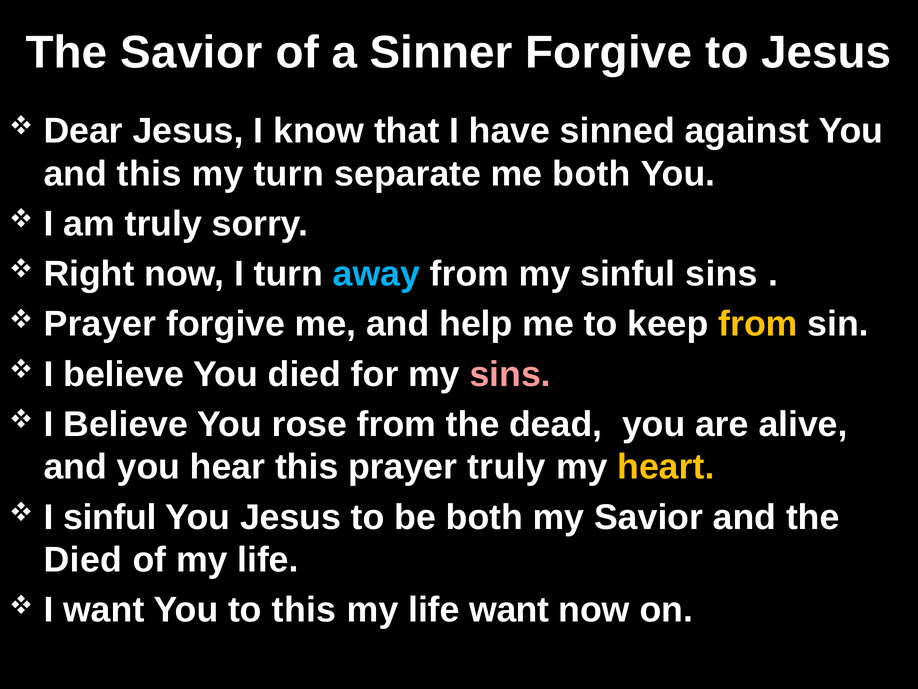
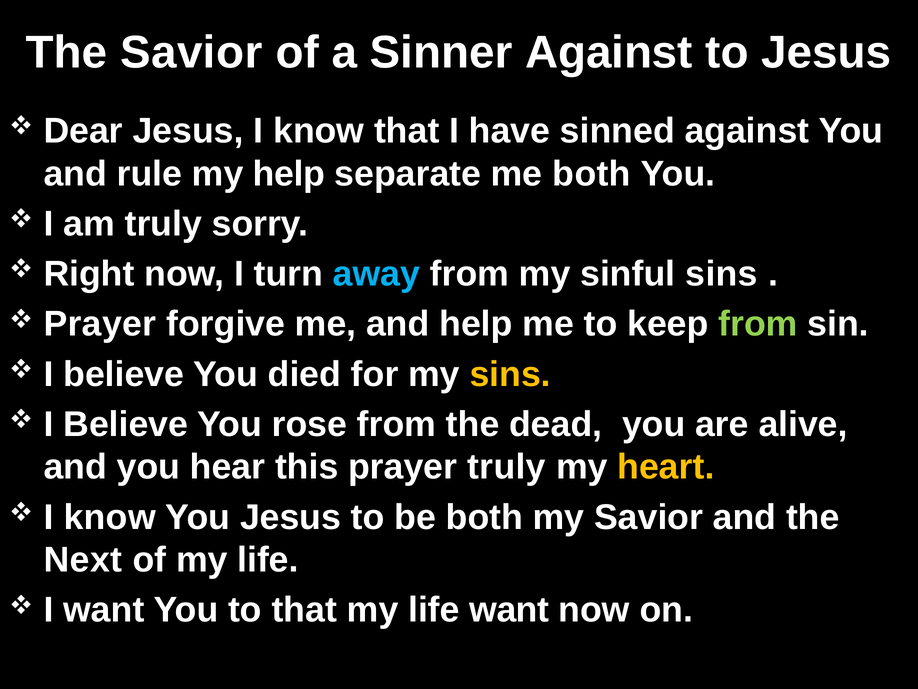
Sinner Forgive: Forgive -> Against
and this: this -> rule
my turn: turn -> help
from at (758, 324) colour: yellow -> light green
sins at (510, 374) colour: pink -> yellow
sinful at (110, 517): sinful -> know
Died at (83, 560): Died -> Next
to this: this -> that
